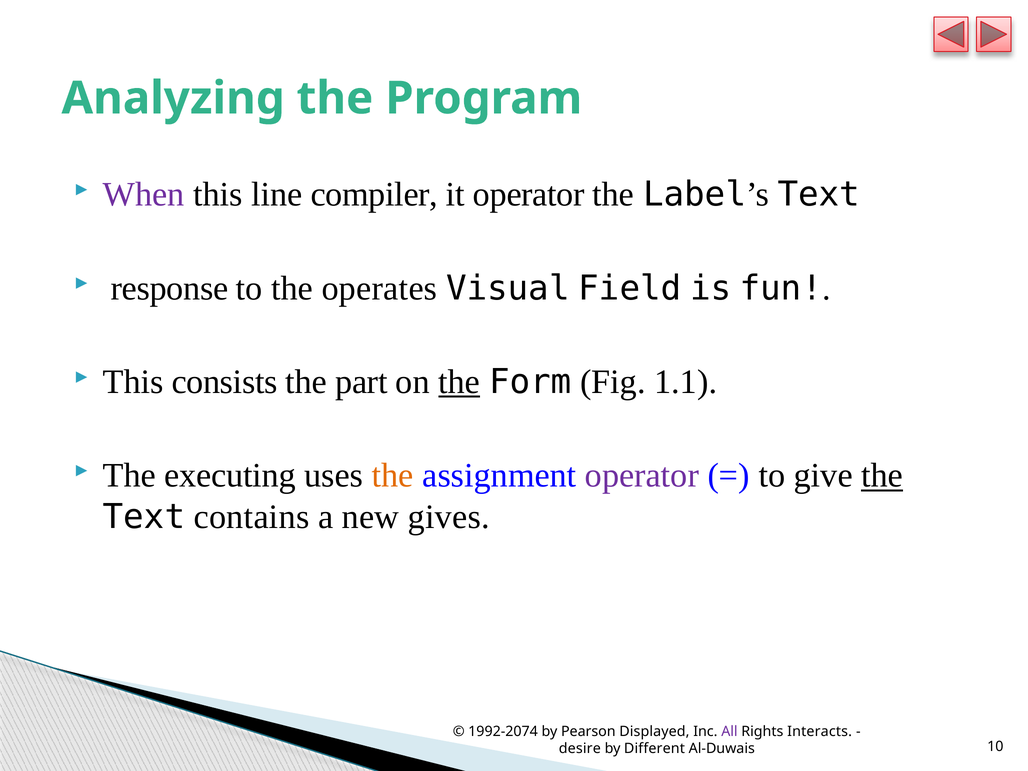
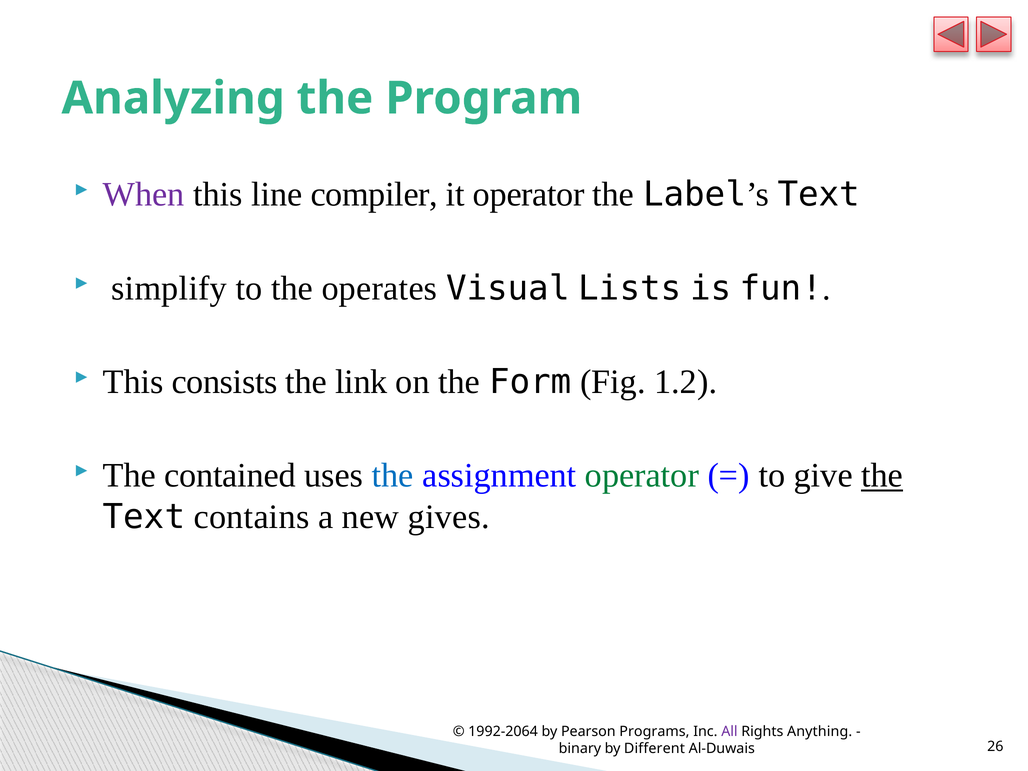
response: response -> simplify
Field: Field -> Lists
part: part -> link
the at (459, 382) underline: present -> none
1.1: 1.1 -> 1.2
executing: executing -> contained
the at (393, 476) colour: orange -> blue
operator at (642, 476) colour: purple -> green
1992-2074: 1992-2074 -> 1992-2064
Displayed: Displayed -> Programs
Interacts: Interacts -> Anything
desire: desire -> binary
10: 10 -> 26
